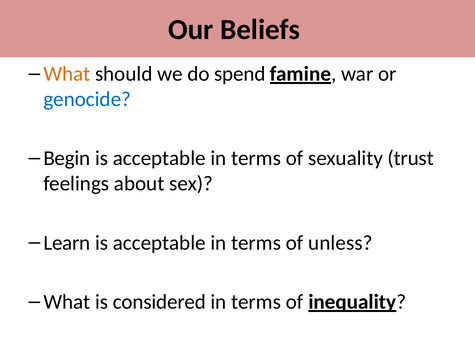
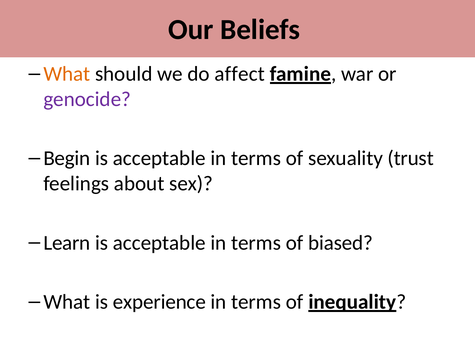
spend: spend -> affect
genocide colour: blue -> purple
unless: unless -> biased
considered: considered -> experience
